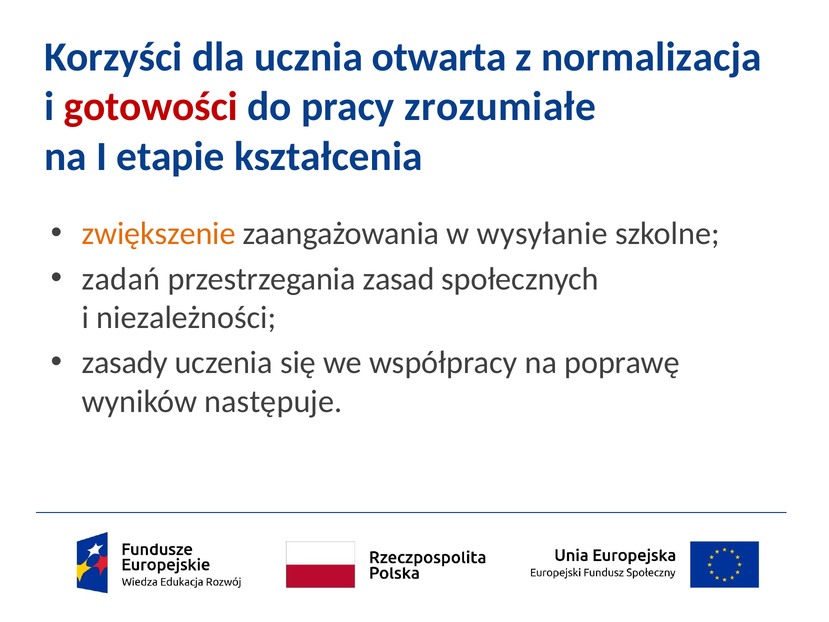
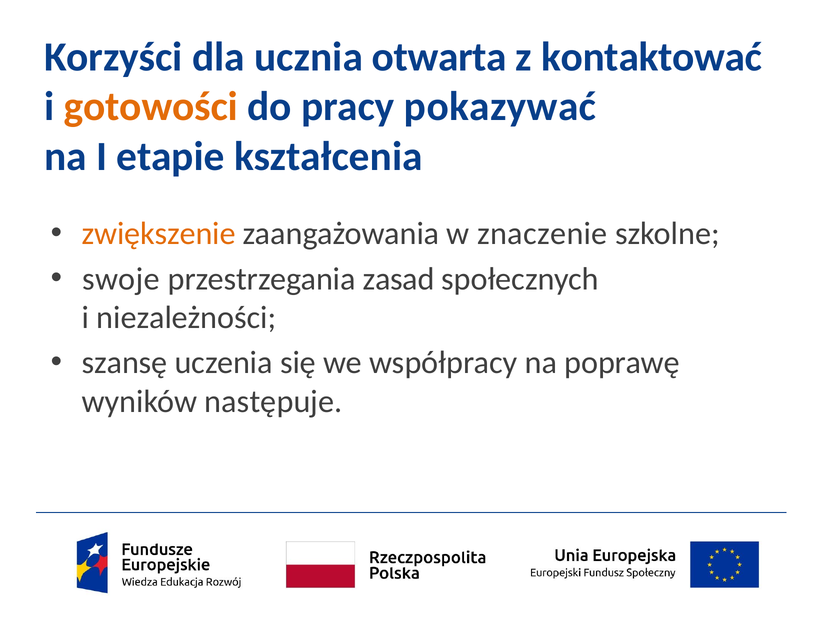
normalizacja: normalizacja -> kontaktować
gotowości colour: red -> orange
zrozumiałe: zrozumiałe -> pokazywać
wysyłanie: wysyłanie -> znaczenie
zadań: zadań -> swoje
zasady: zasady -> szansę
